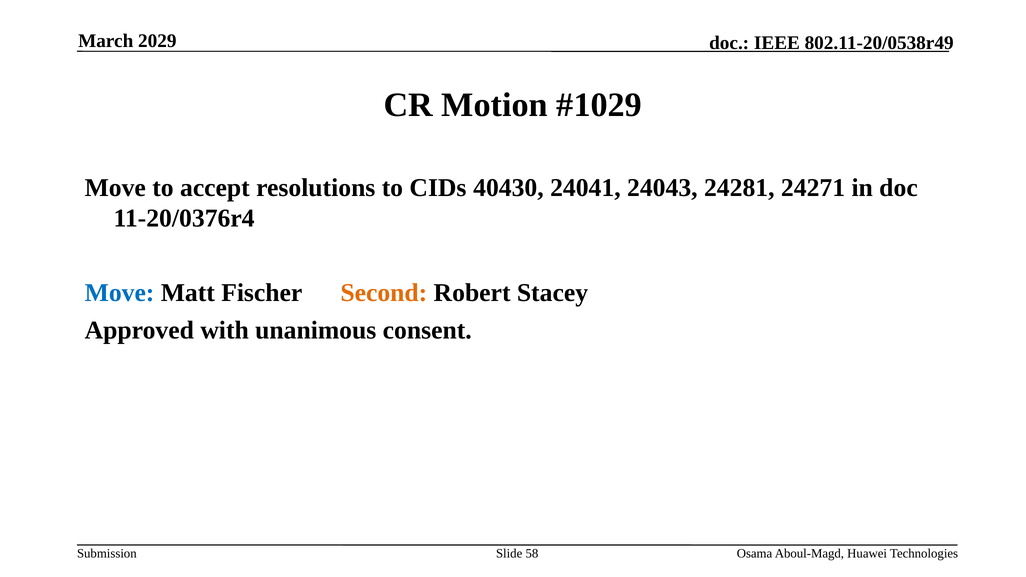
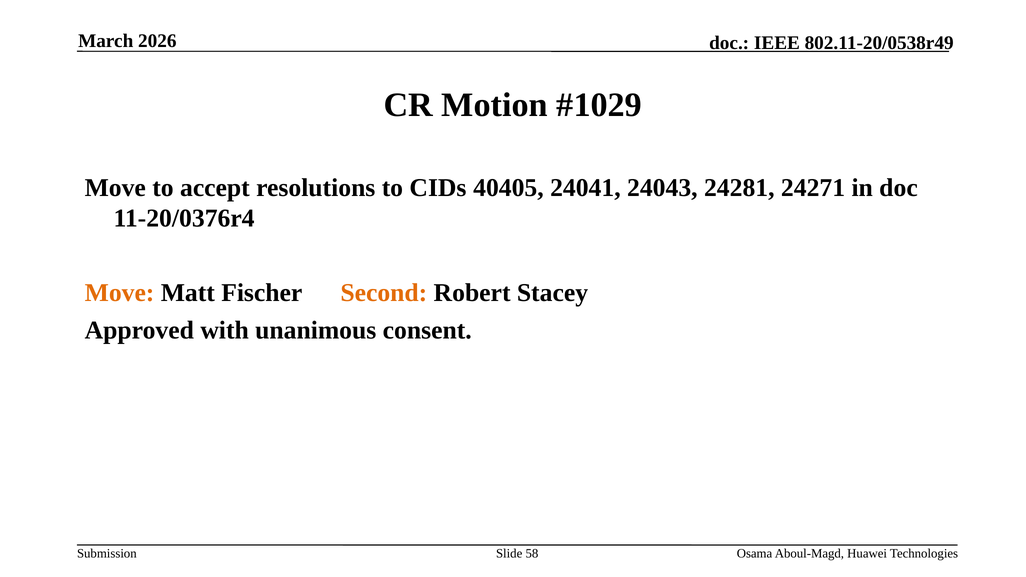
2029: 2029 -> 2026
40430: 40430 -> 40405
Move at (120, 293) colour: blue -> orange
